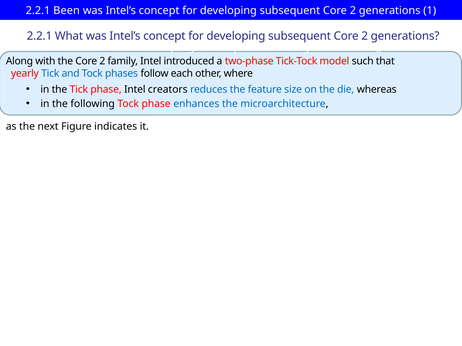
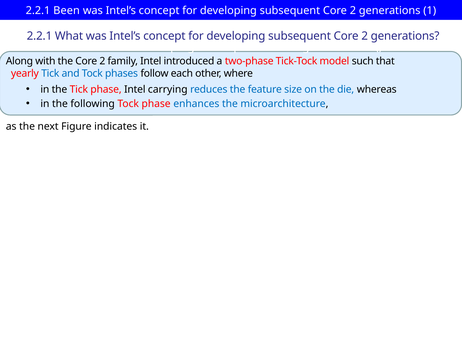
creators: creators -> carrying
